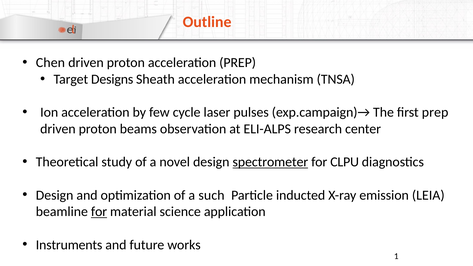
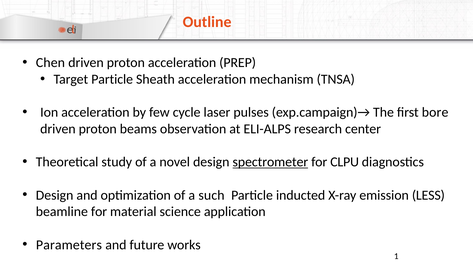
Target Designs: Designs -> Particle
first prep: prep -> bore
LEIA: LEIA -> LESS
for at (99, 212) underline: present -> none
Instruments: Instruments -> Parameters
